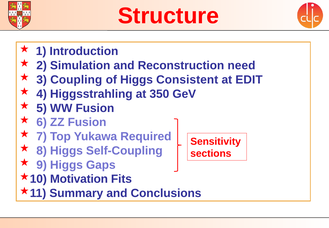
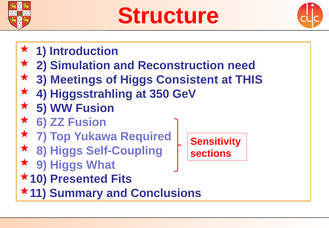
Coupling: Coupling -> Meetings
EDIT: EDIT -> THIS
Gaps: Gaps -> What
Motivation: Motivation -> Presented
